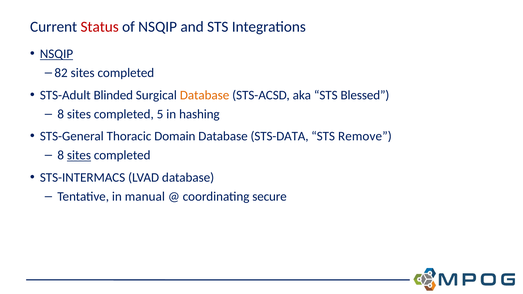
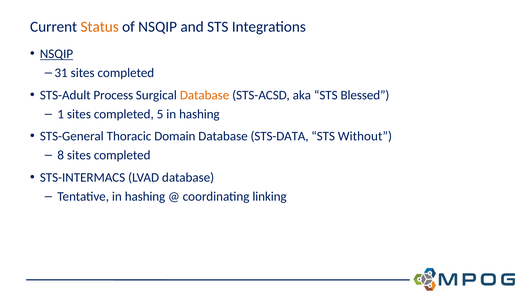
Status colour: red -> orange
82: 82 -> 31
Blinded: Blinded -> Process
8 at (61, 114): 8 -> 1
Remove: Remove -> Without
sites at (79, 155) underline: present -> none
Tentative in manual: manual -> hashing
secure: secure -> linking
